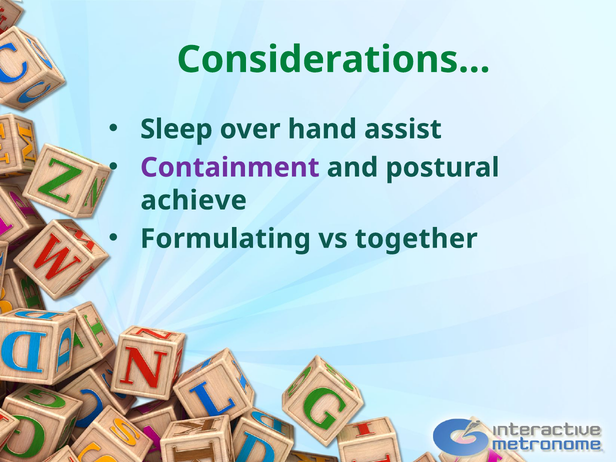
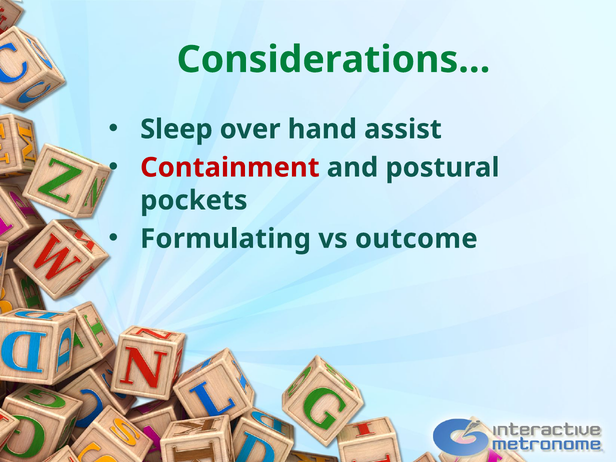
Containment colour: purple -> red
achieve: achieve -> pockets
together: together -> outcome
